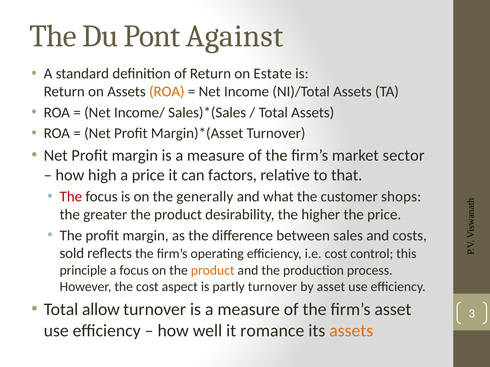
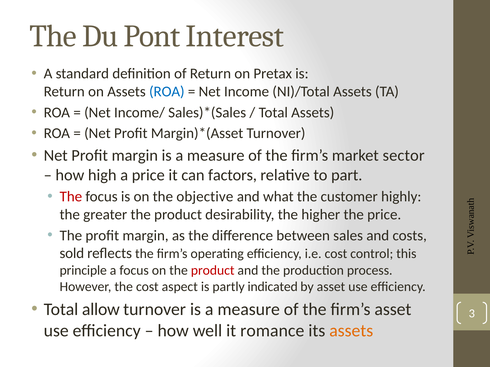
Against: Against -> Interest
Estate: Estate -> Pretax
ROA at (167, 92) colour: orange -> blue
that: that -> part
generally: generally -> objective
shops: shops -> highly
product at (213, 271) colour: orange -> red
partly turnover: turnover -> indicated
